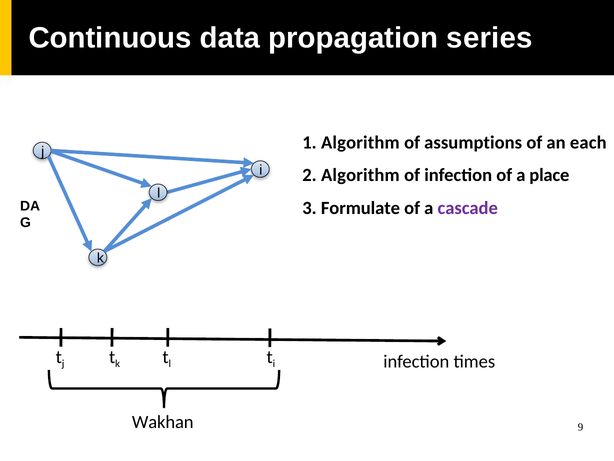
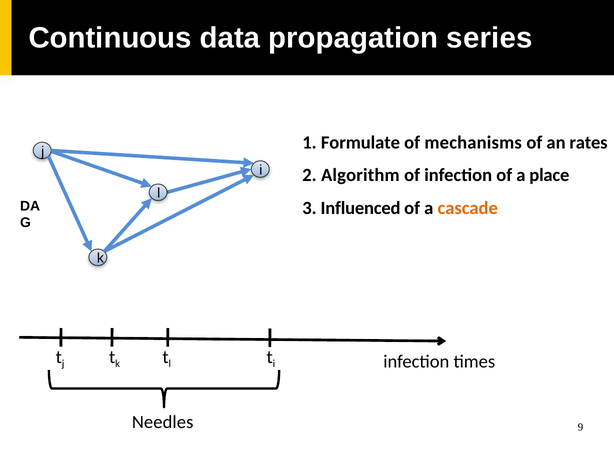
1 Algorithm: Algorithm -> Formulate
assumptions: assumptions -> mechanisms
each: each -> rates
Formulate: Formulate -> Influenced
cascade colour: purple -> orange
Wakhan: Wakhan -> Needles
